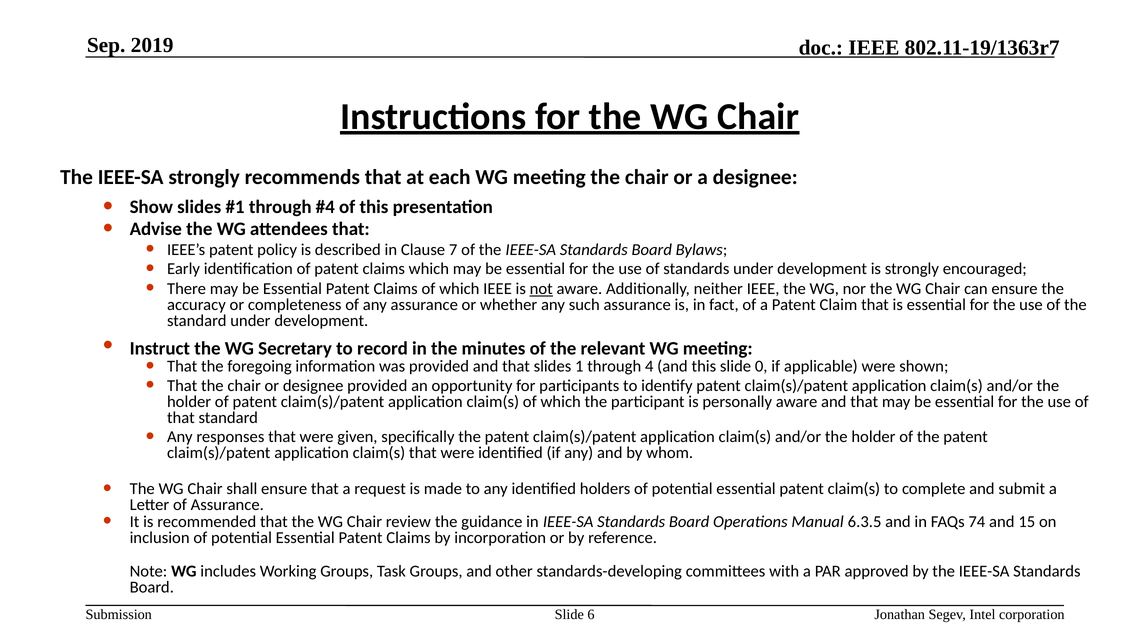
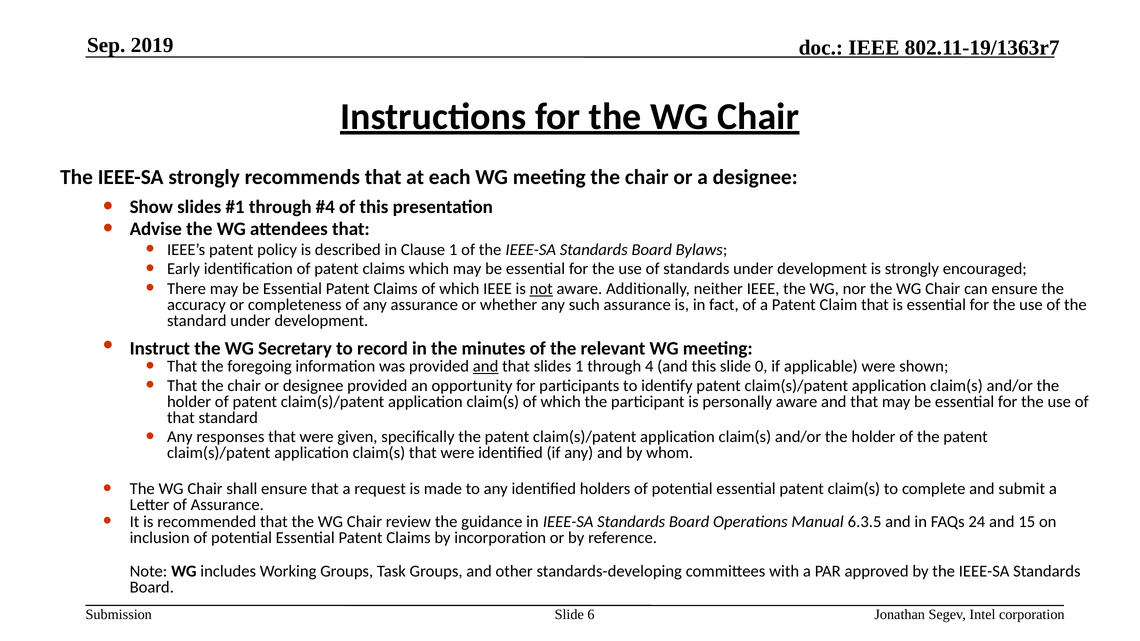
Clause 7: 7 -> 1
and at (486, 367) underline: none -> present
74: 74 -> 24
